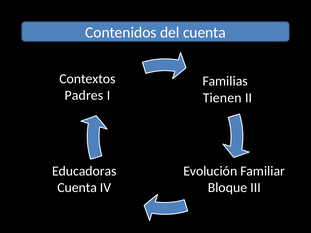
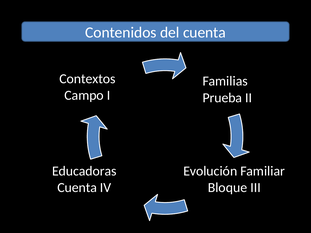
Padres: Padres -> Campo
Tienen: Tienen -> Prueba
